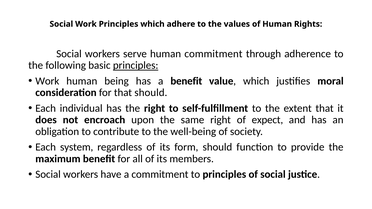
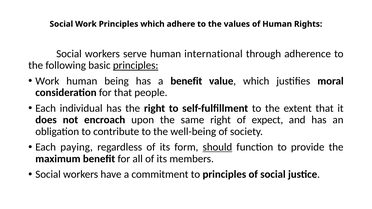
human commitment: commitment -> international
that should: should -> people
system: system -> paying
should at (217, 147) underline: none -> present
